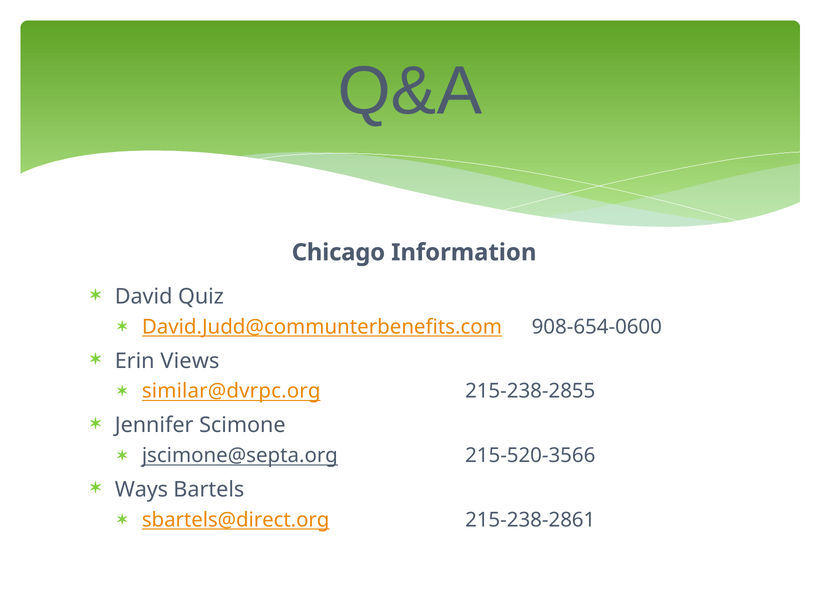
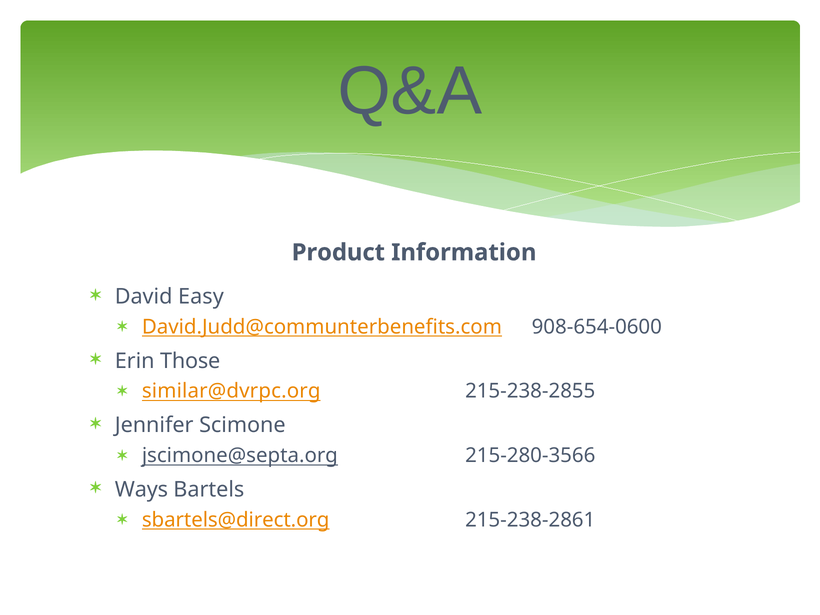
Chicago: Chicago -> Product
Quiz: Quiz -> Easy
Views: Views -> Those
215-520-3566: 215-520-3566 -> 215-280-3566
